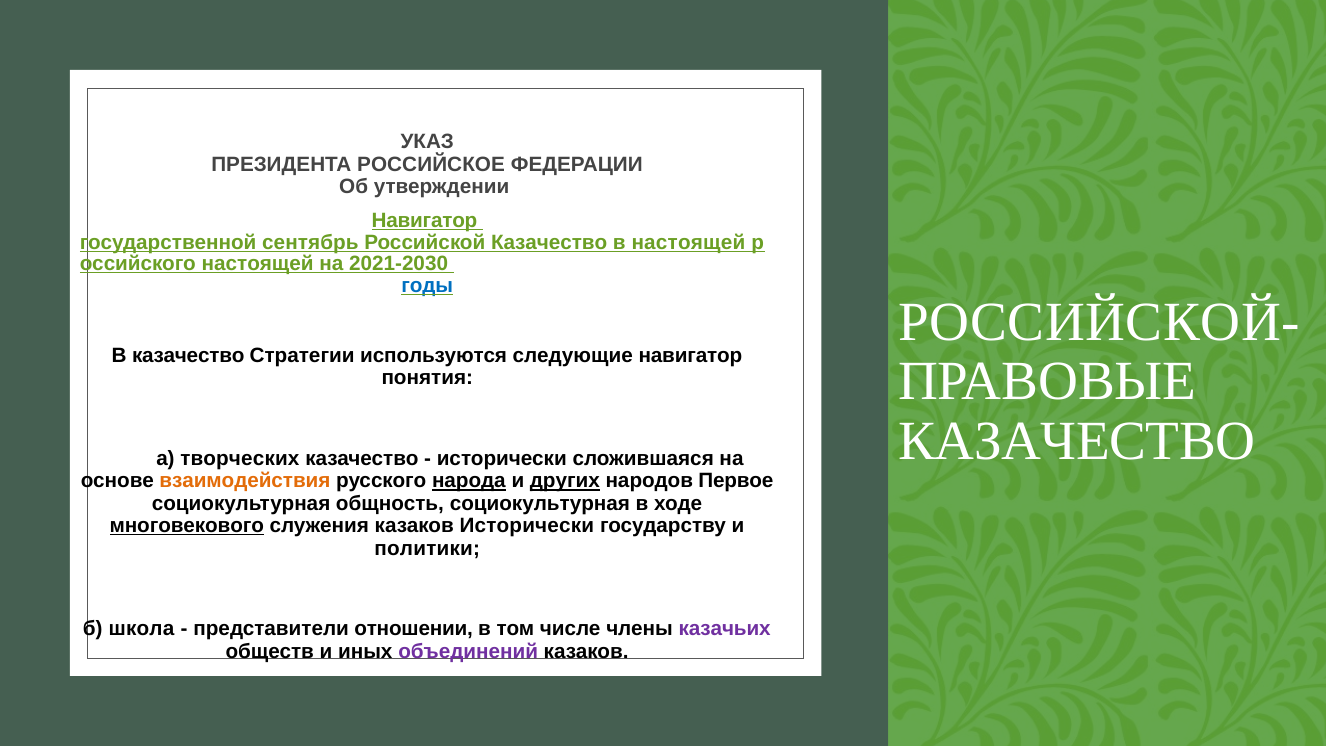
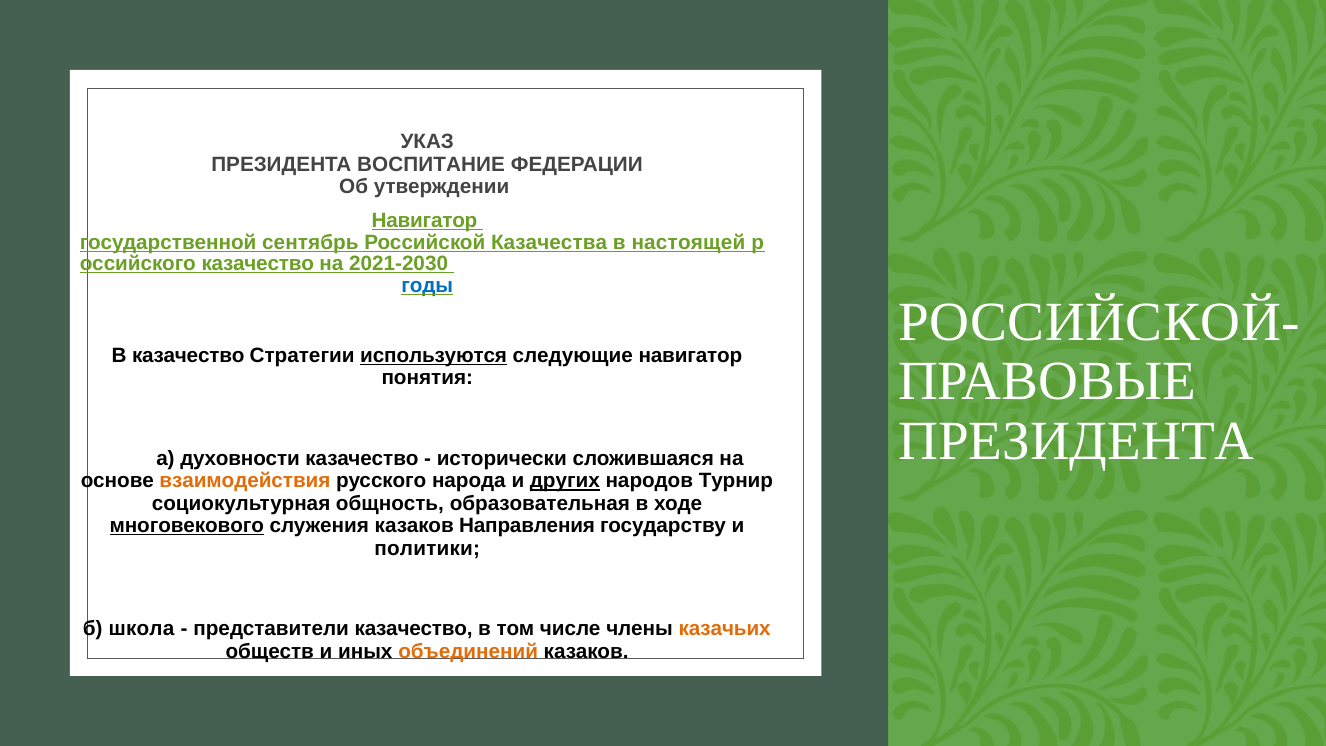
РОССИЙСКОЕ: РОССИЙСКОЕ -> ВОСПИТАНИЕ
Российской Казачество: Казачество -> Казачества
настоящей at (258, 263): настоящей -> казачество
используются underline: none -> present
КАЗАЧЕСТВО at (1077, 441): КАЗАЧЕСТВО -> ПРЕЗИДЕНТА
творческих: творческих -> духовности
народа underline: present -> none
Первое: Первое -> Турнир
общность социокультурная: социокультурная -> образовательная
казаков Исторически: Исторически -> Направления
представители отношении: отношении -> казачество
казачьих colour: purple -> orange
объединений colour: purple -> orange
